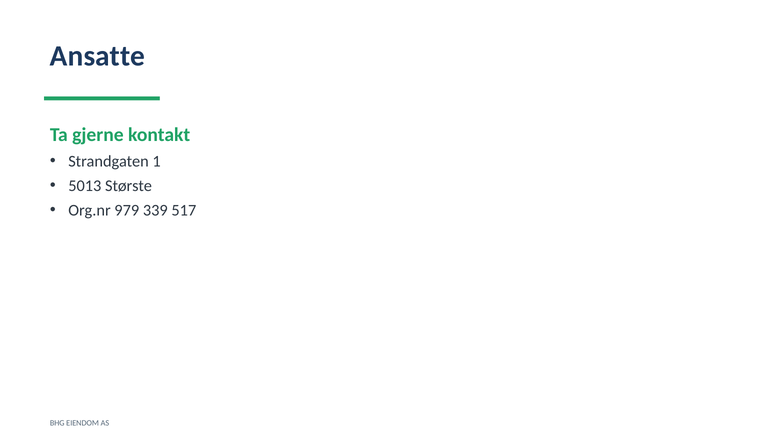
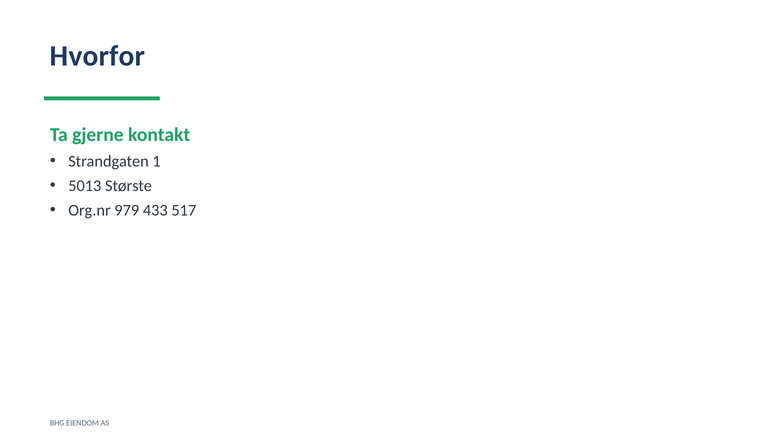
Ansatte: Ansatte -> Hvorfor
339: 339 -> 433
